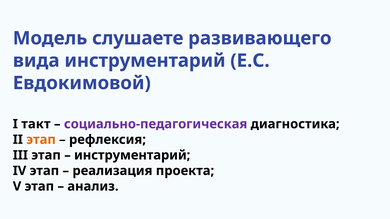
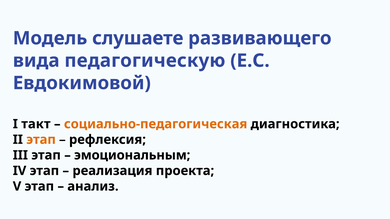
вида инструментарий: инструментарий -> педагогическую
социально-педагогическая colour: purple -> orange
инструментарий at (132, 155): инструментарий -> эмоциональным
